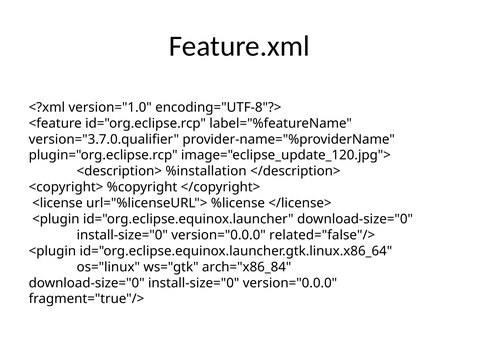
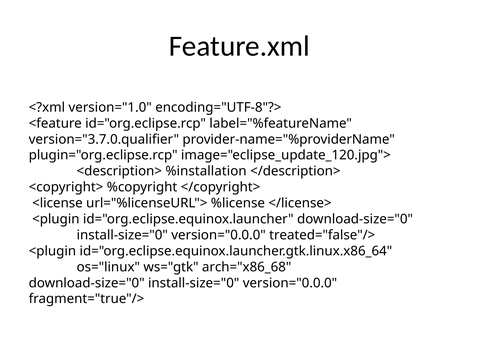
related="false"/>: related="false"/> -> treated="false"/>
arch="x86_84: arch="x86_84 -> arch="x86_68
